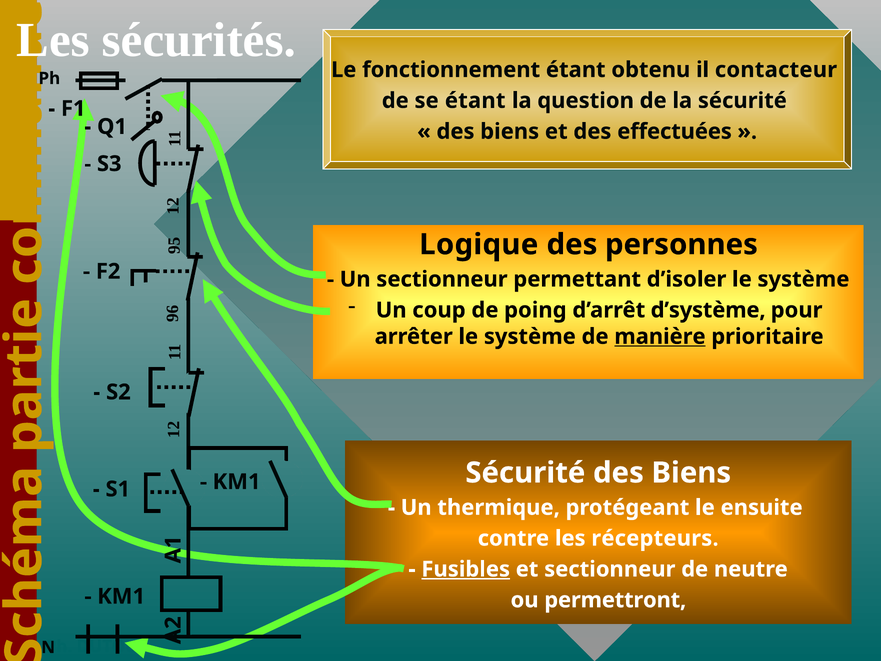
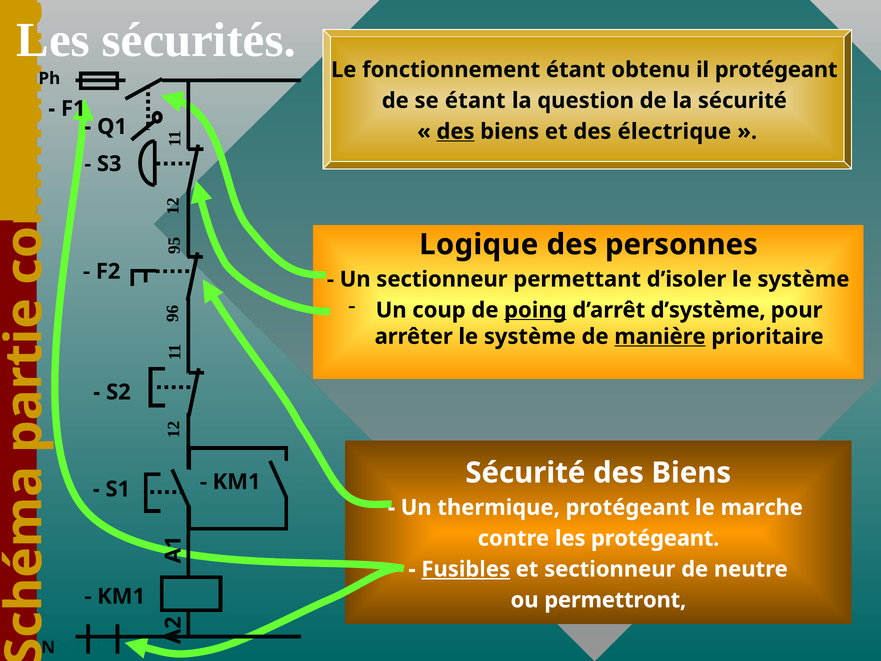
il contacteur: contacteur -> protégeant
des at (455, 131) underline: none -> present
effectuées: effectuées -> électrique
poing underline: none -> present
ensuite: ensuite -> marche
les récepteurs: récepteurs -> protégeant
